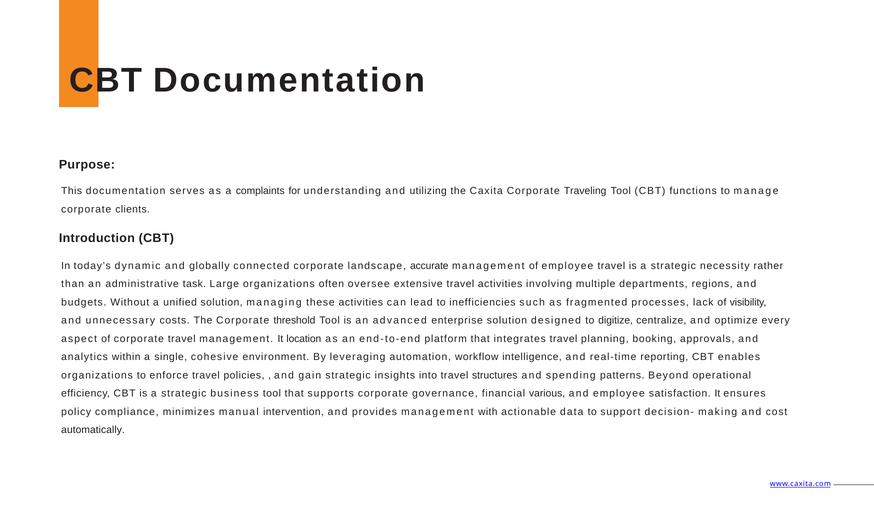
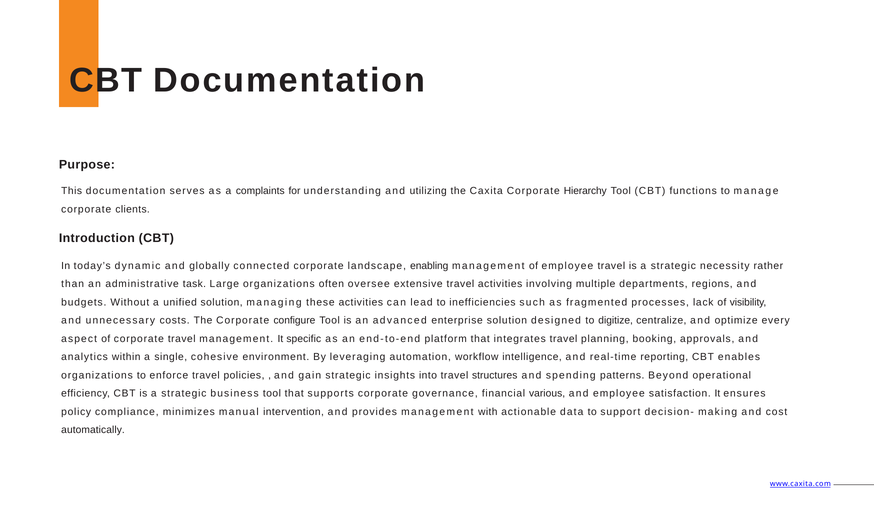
Traveling: Traveling -> Hierarchy
accurate: accurate -> enabling
threshold: threshold -> configure
location: location -> specific
